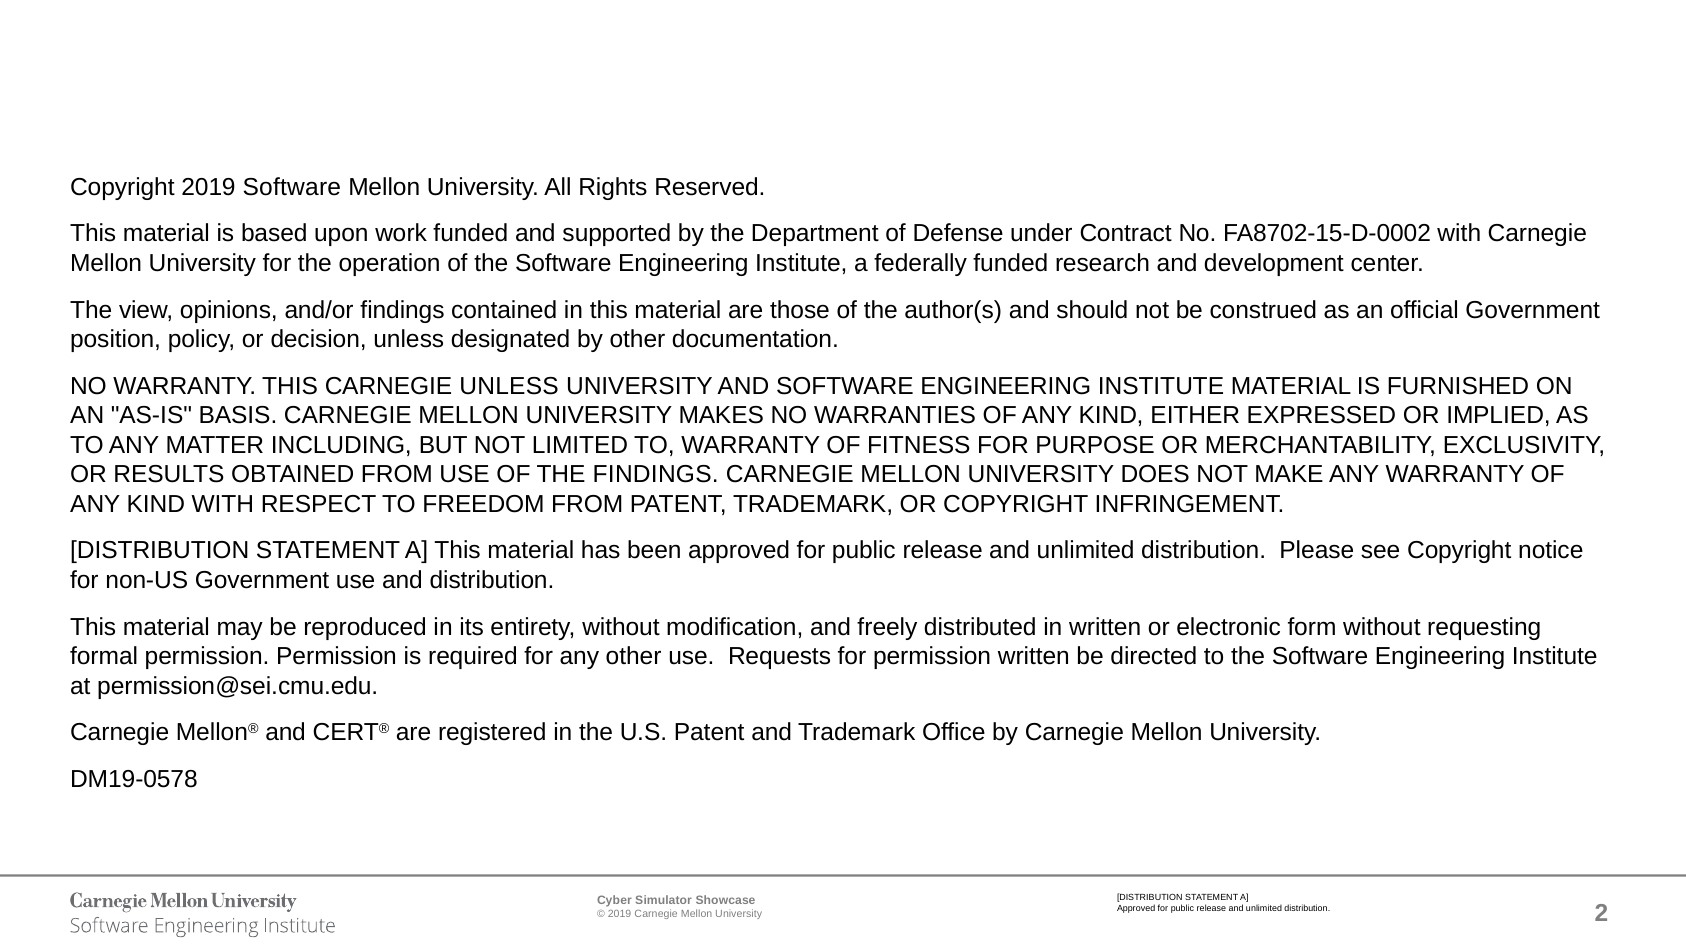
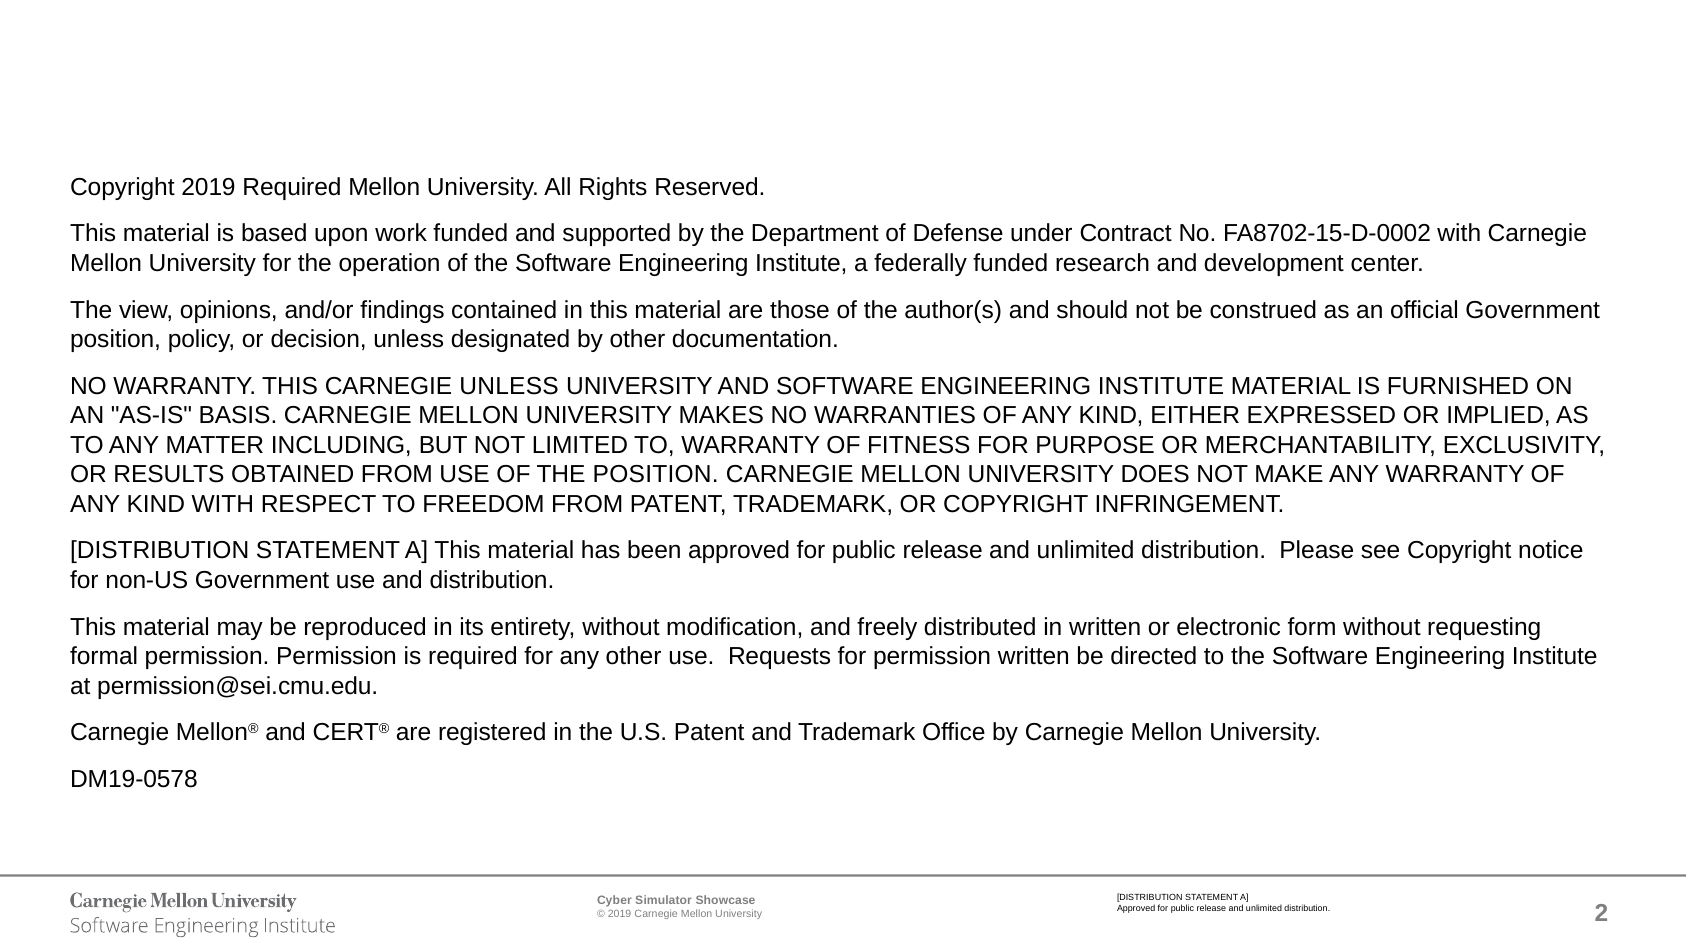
2019 Software: Software -> Required
THE FINDINGS: FINDINGS -> POSITION
